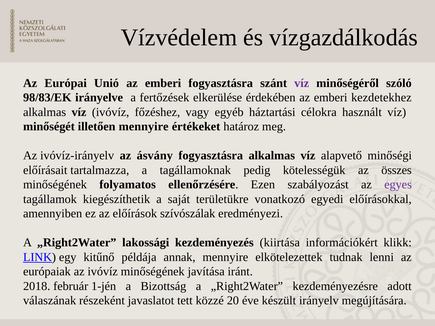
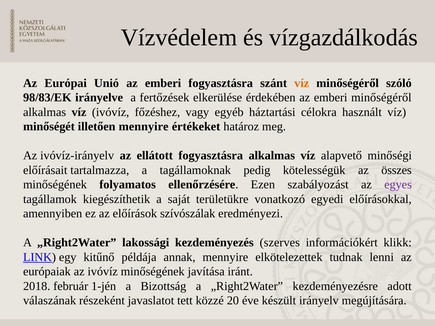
víz at (302, 83) colour: purple -> orange
emberi kezdetekhez: kezdetekhez -> minőségéről
ásvány: ásvány -> ellátott
kiirtása: kiirtása -> szerves
